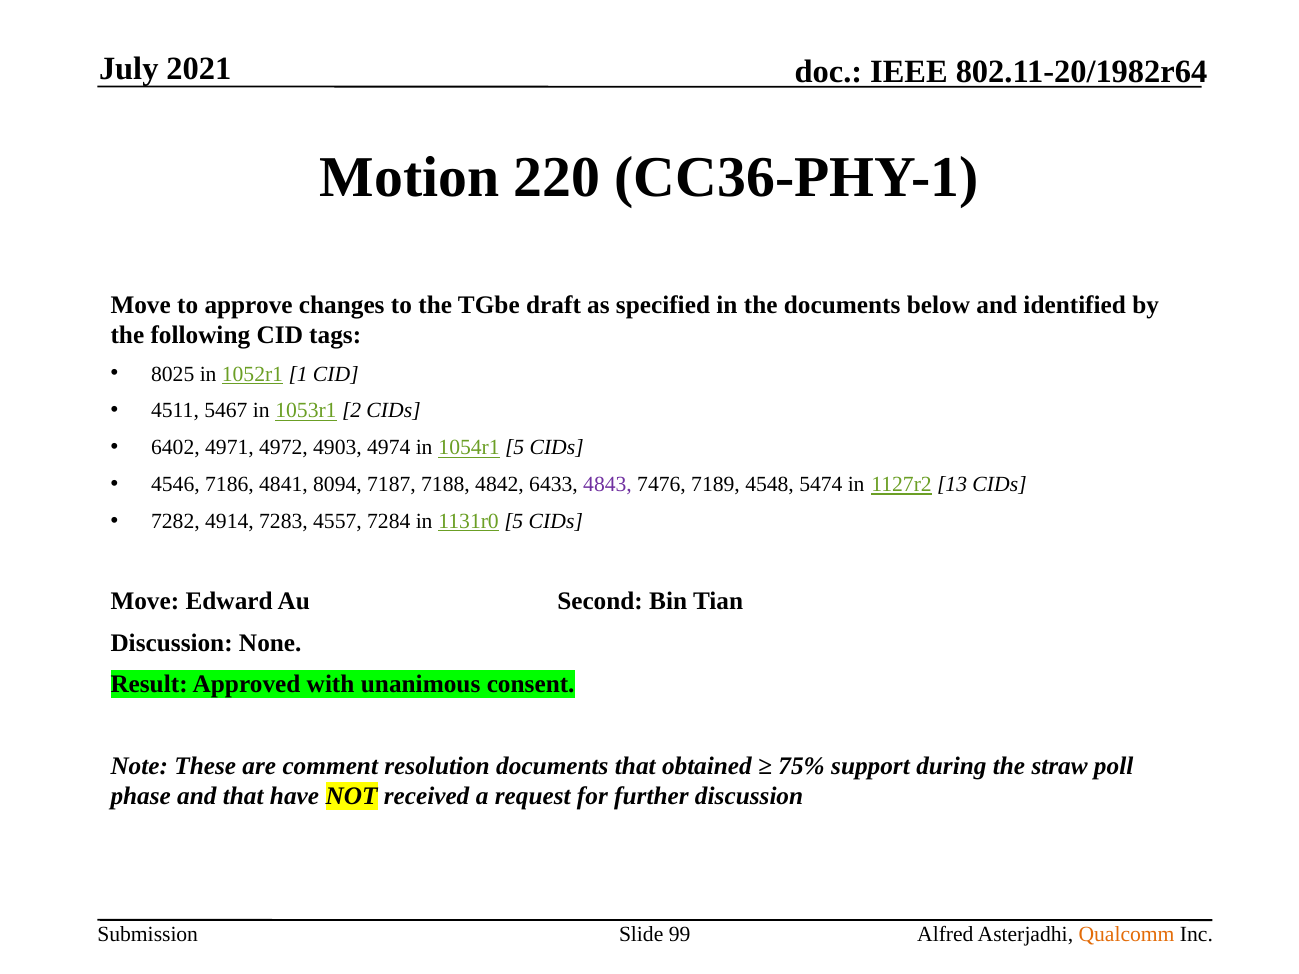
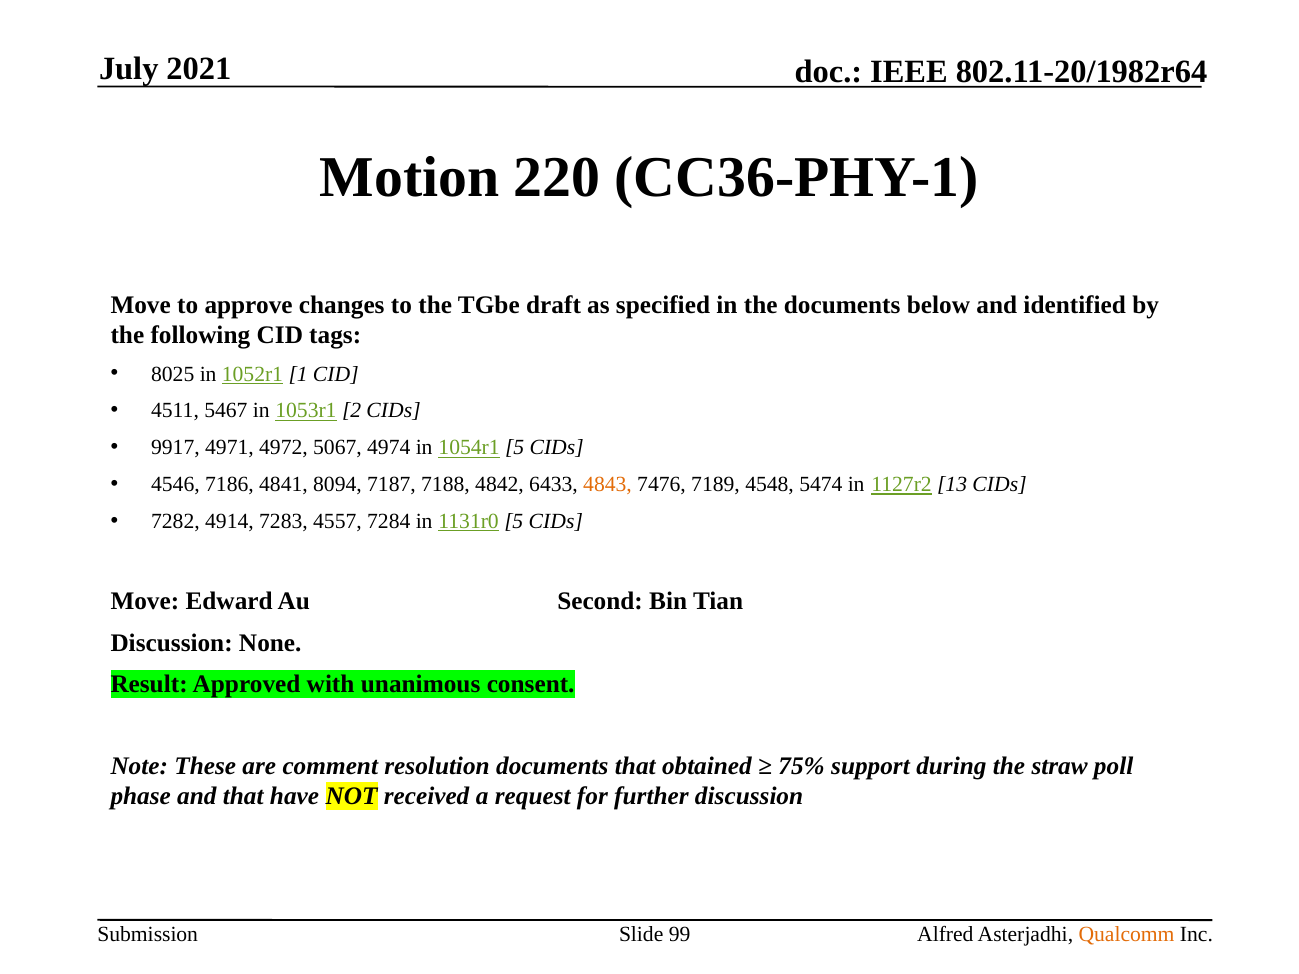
6402: 6402 -> 9917
4903: 4903 -> 5067
4843 colour: purple -> orange
